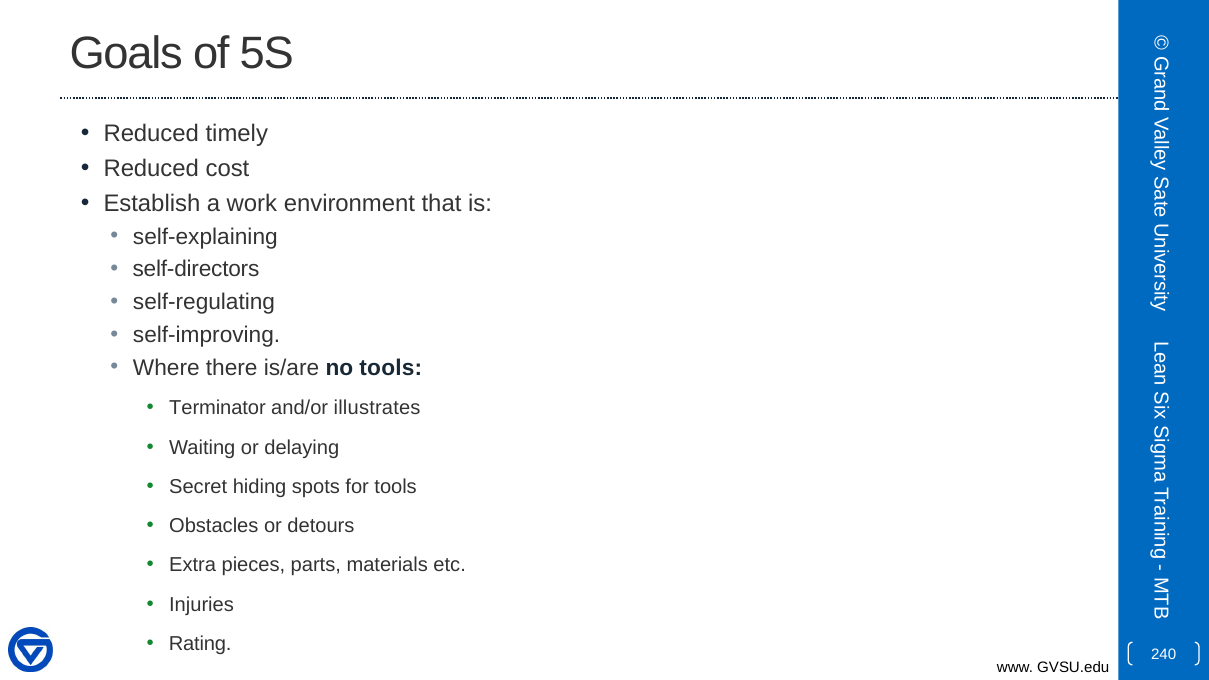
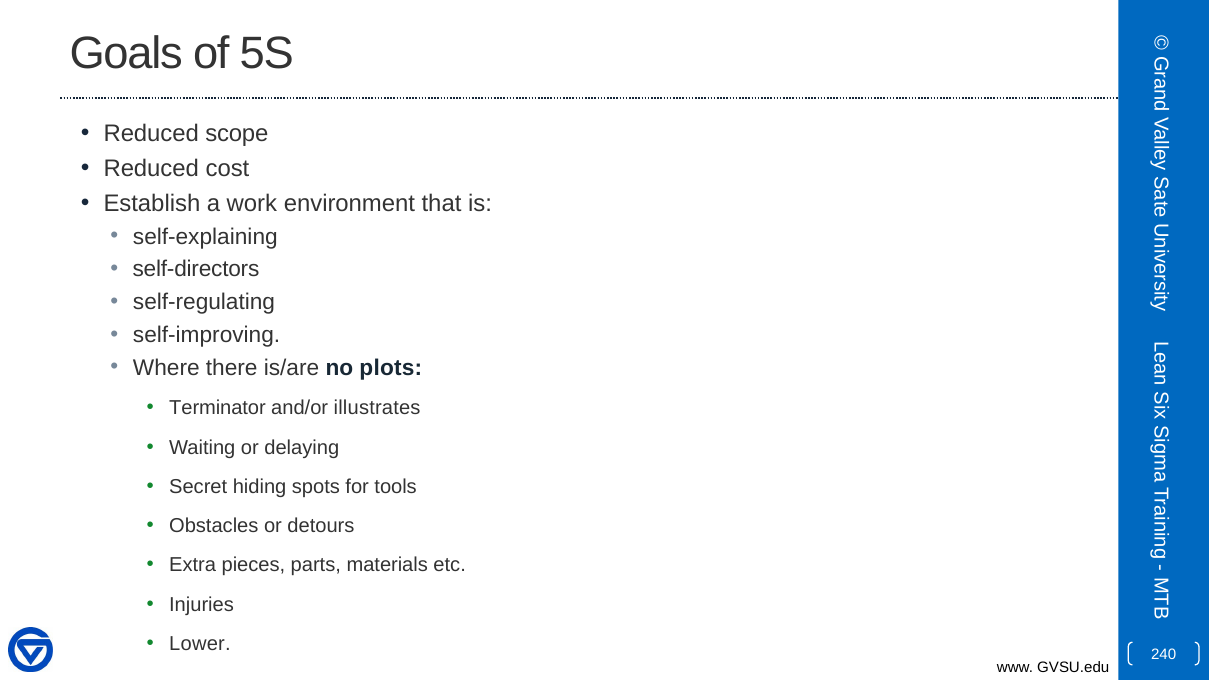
timely: timely -> scope
no tools: tools -> plots
Rating: Rating -> Lower
